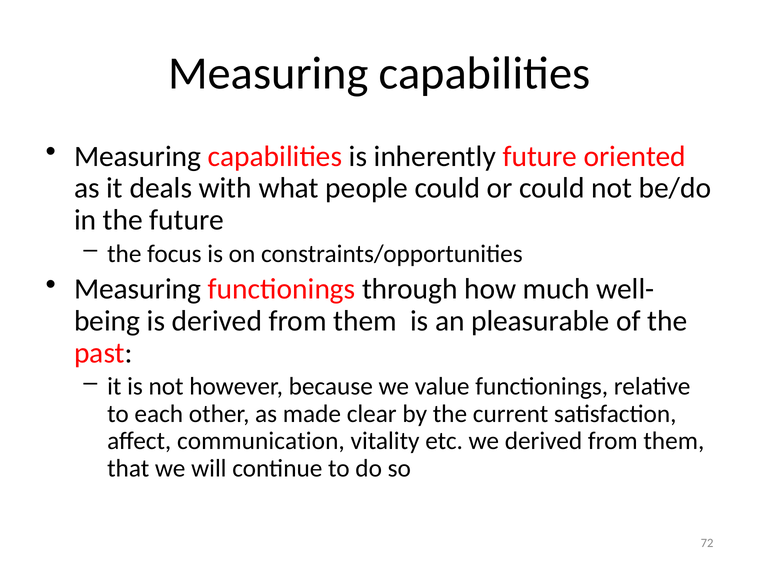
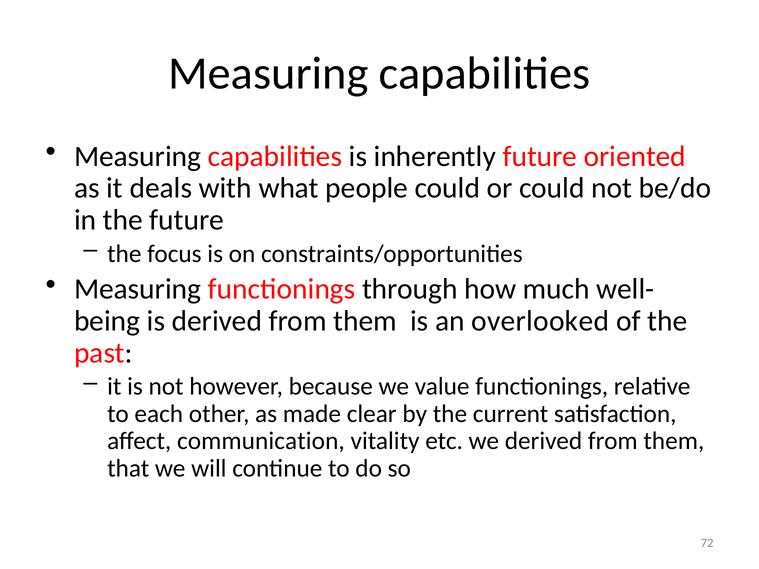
pleasurable: pleasurable -> overlooked
